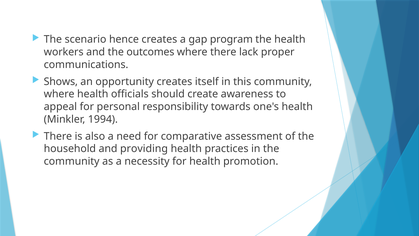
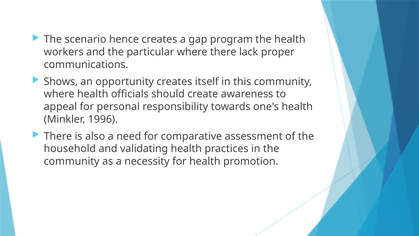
outcomes: outcomes -> particular
1994: 1994 -> 1996
providing: providing -> validating
